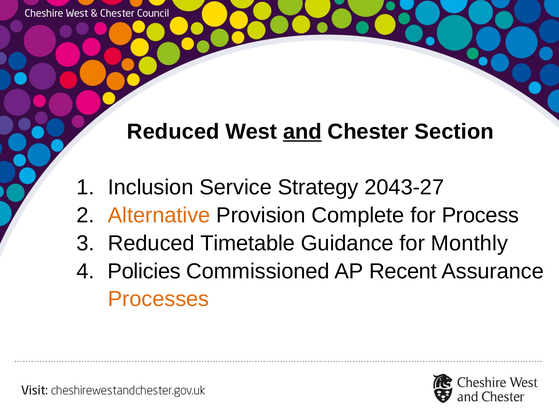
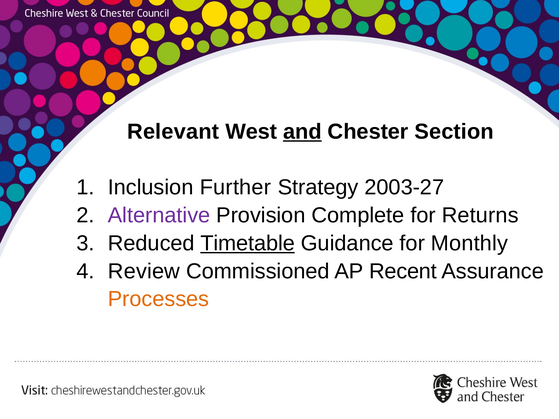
Reduced at (173, 132): Reduced -> Relevant
Service: Service -> Further
2043-27: 2043-27 -> 2003-27
Alternative colour: orange -> purple
Process: Process -> Returns
Timetable underline: none -> present
Policies: Policies -> Review
